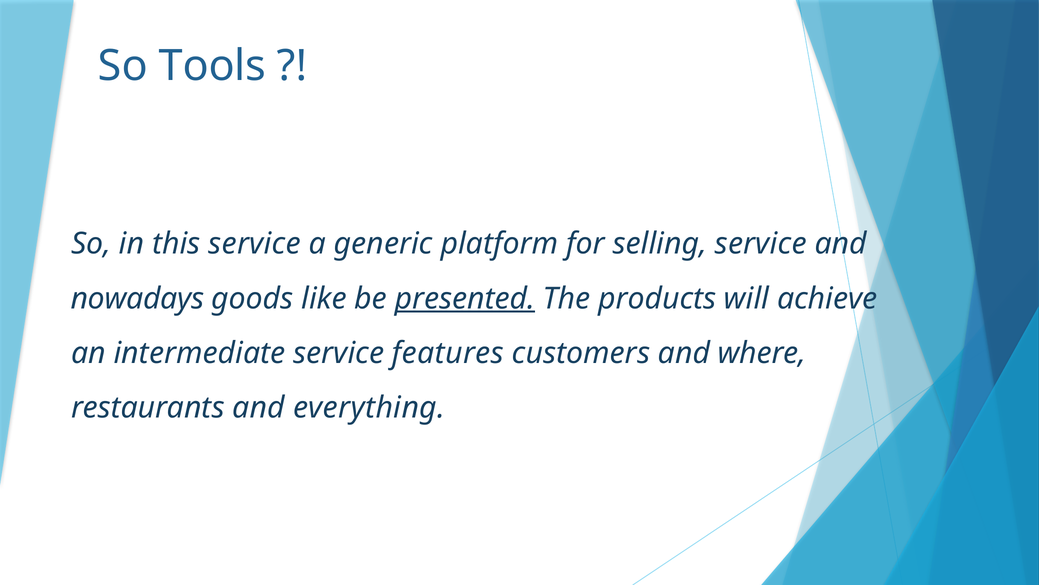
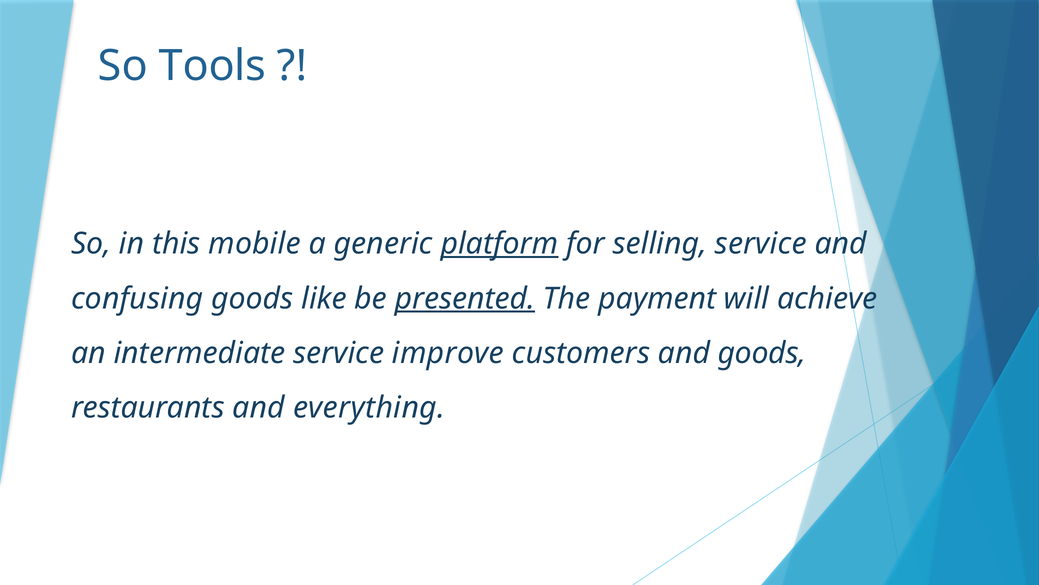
this service: service -> mobile
platform underline: none -> present
nowadays: nowadays -> confusing
products: products -> payment
features: features -> improve
and where: where -> goods
